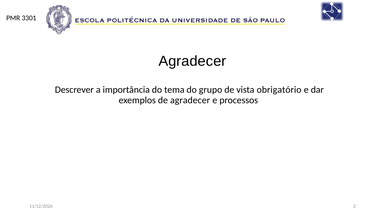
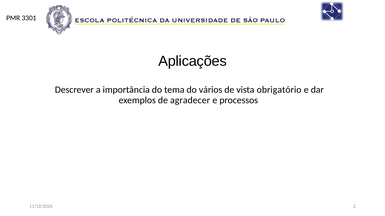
Agradecer at (192, 61): Agradecer -> Aplicações
grupo: grupo -> vários
